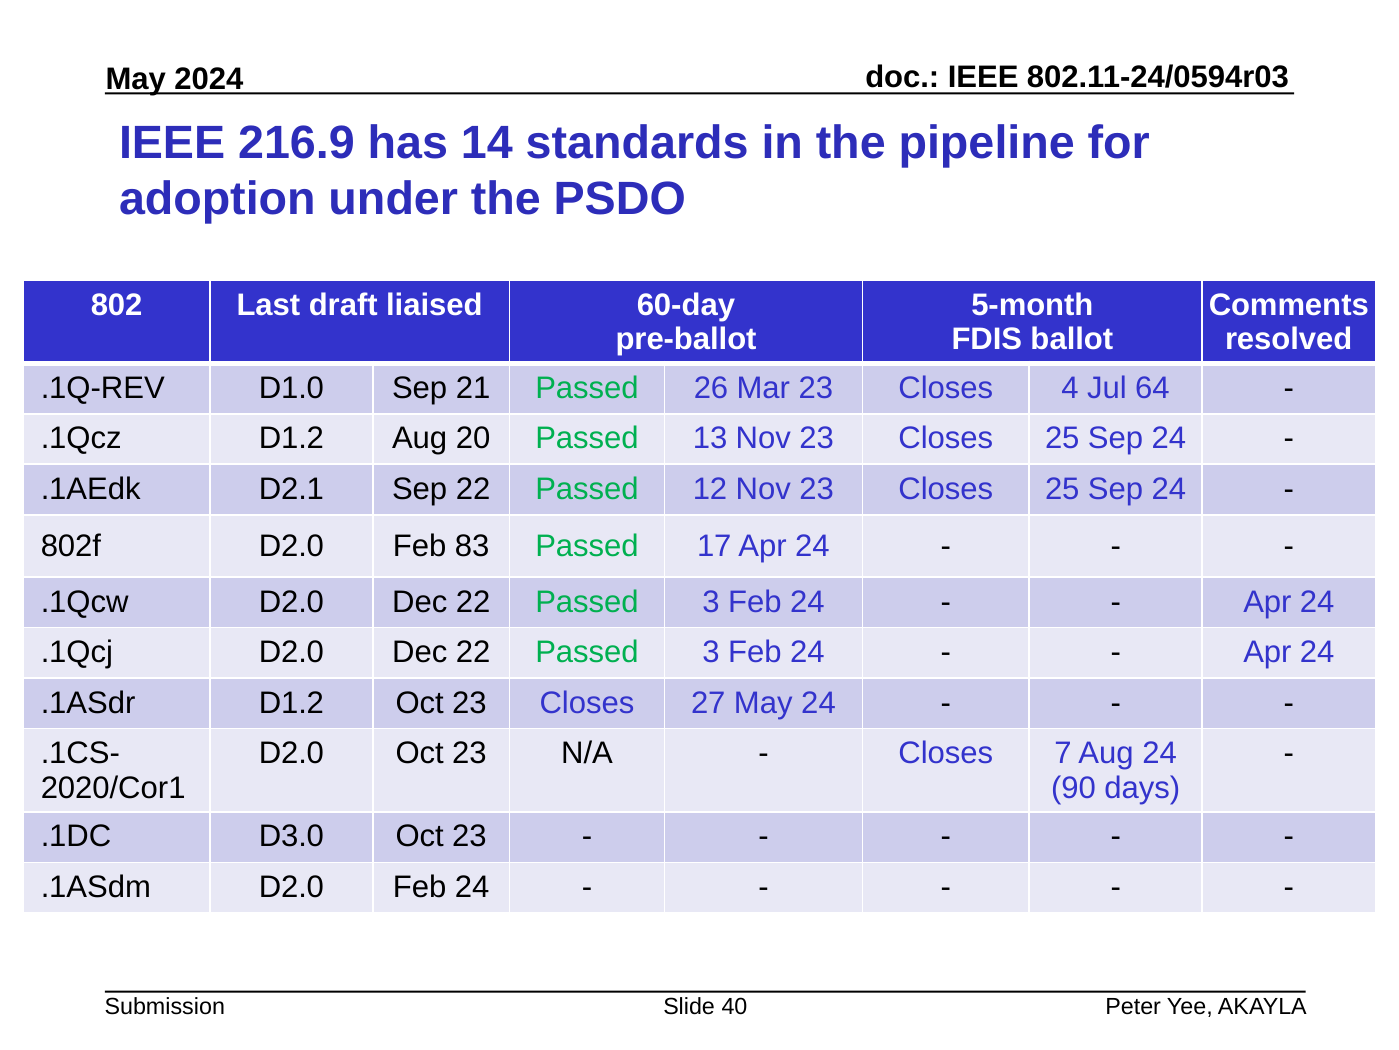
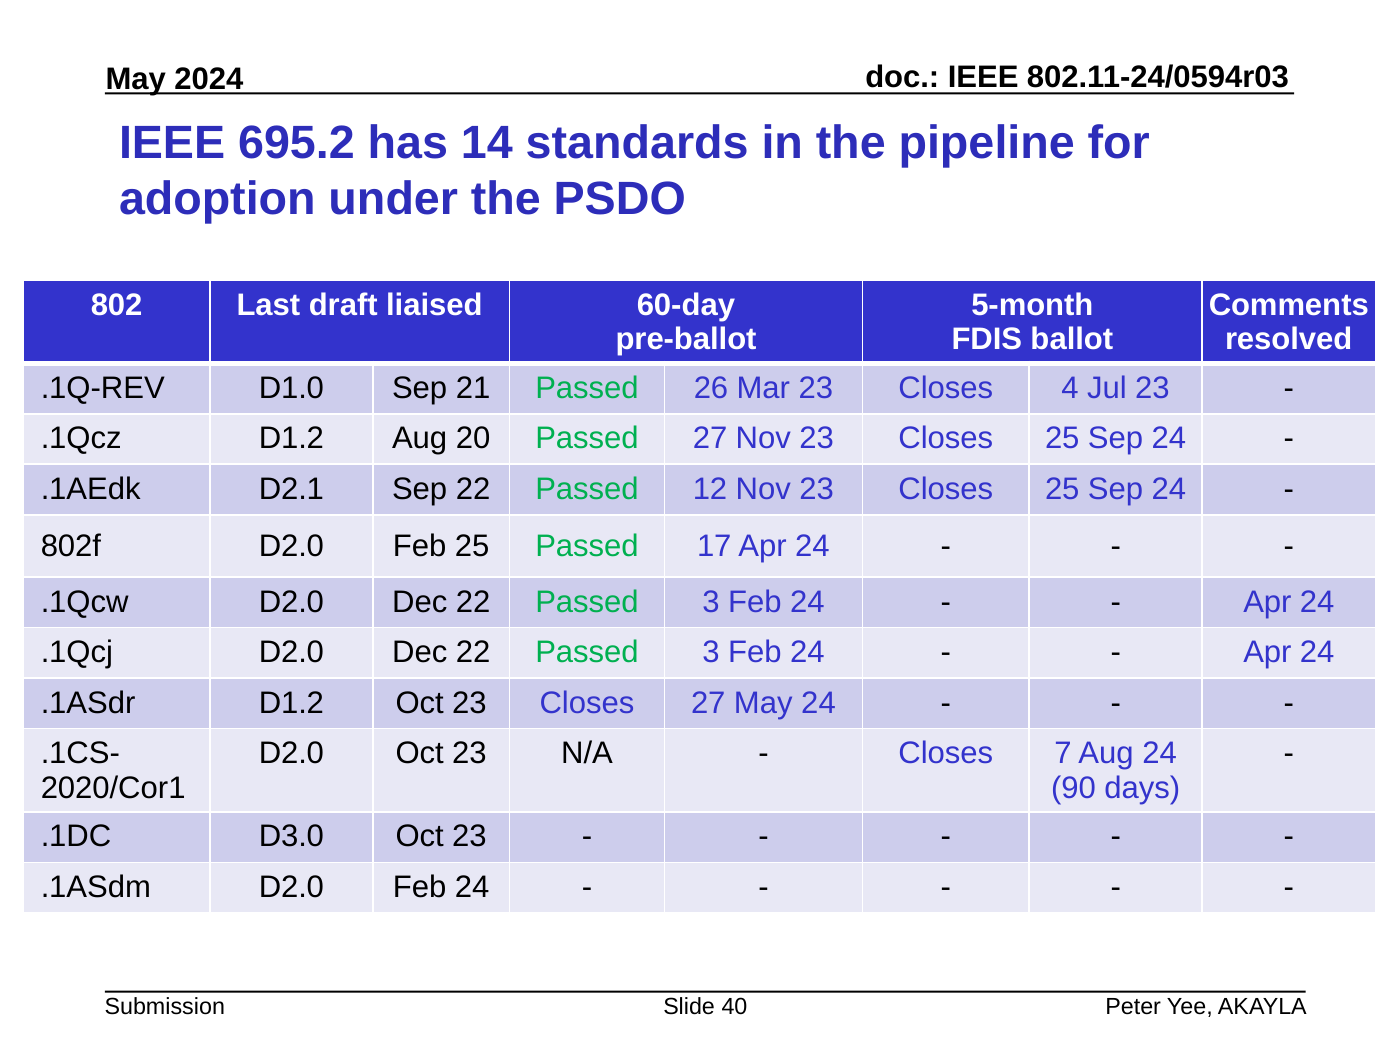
216.9: 216.9 -> 695.2
Jul 64: 64 -> 23
Passed 13: 13 -> 27
Feb 83: 83 -> 25
